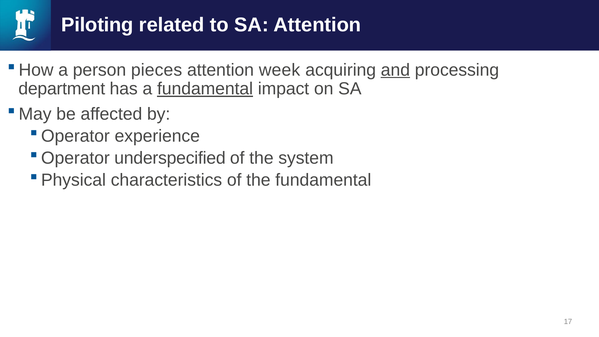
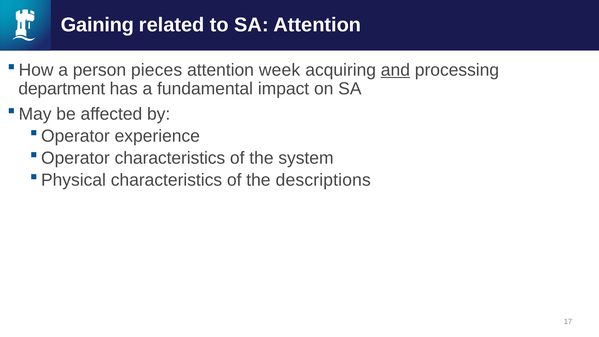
Piloting: Piloting -> Gaining
fundamental at (205, 89) underline: present -> none
underspecified at (170, 158): underspecified -> characteristics
the fundamental: fundamental -> descriptions
